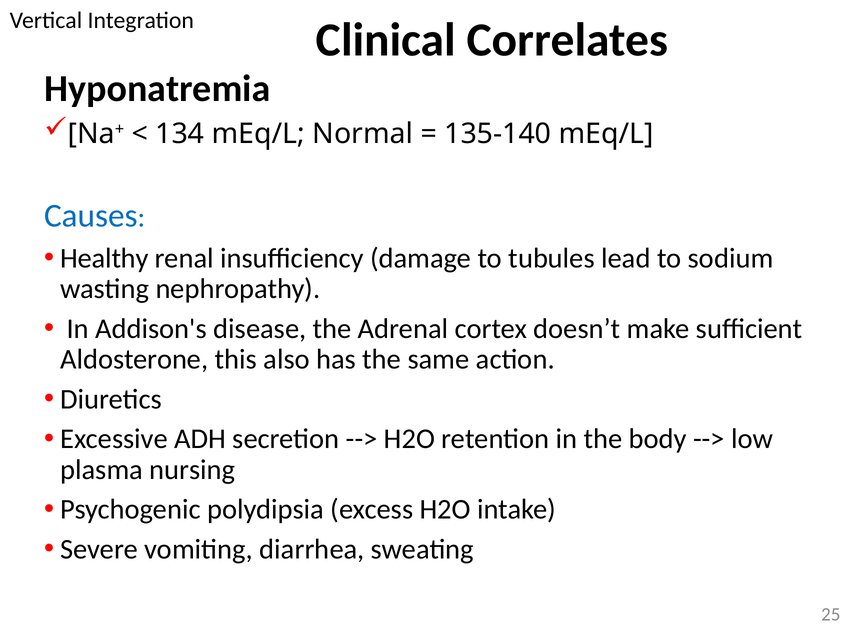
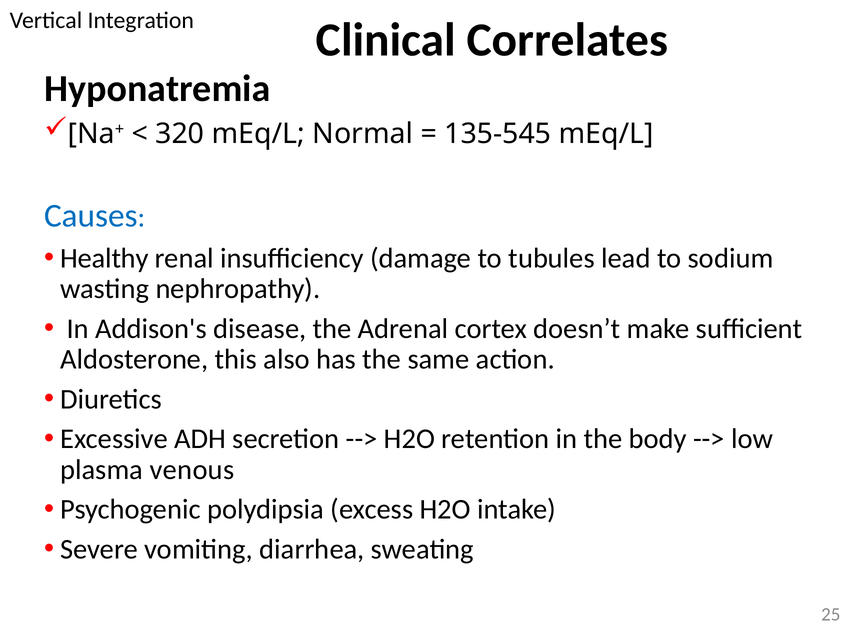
134: 134 -> 320
135-140: 135-140 -> 135-545
nursing: nursing -> venous
